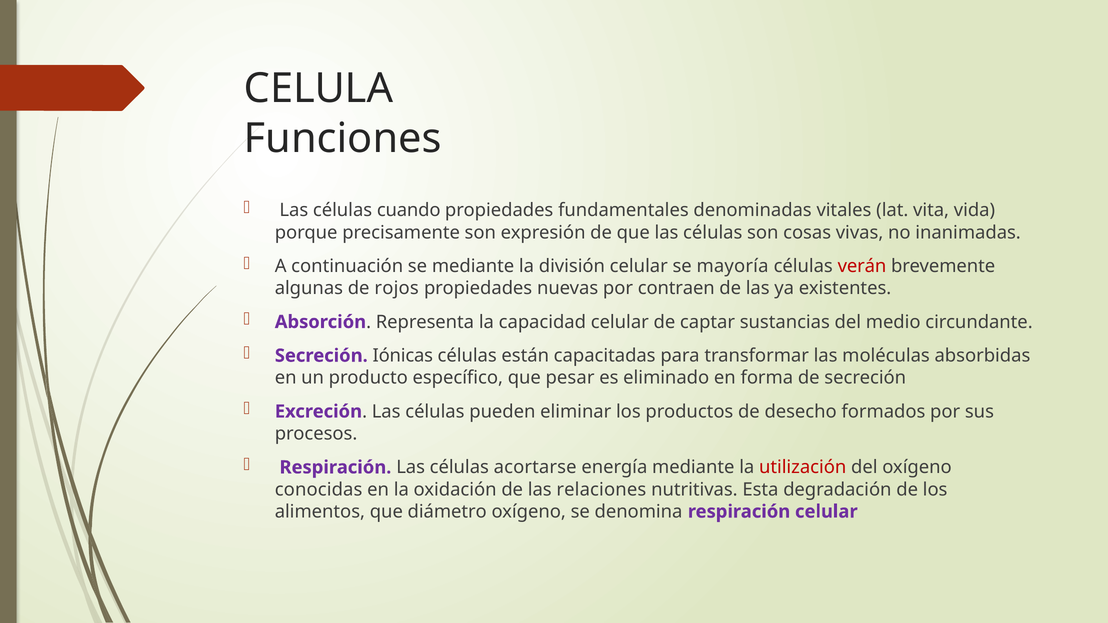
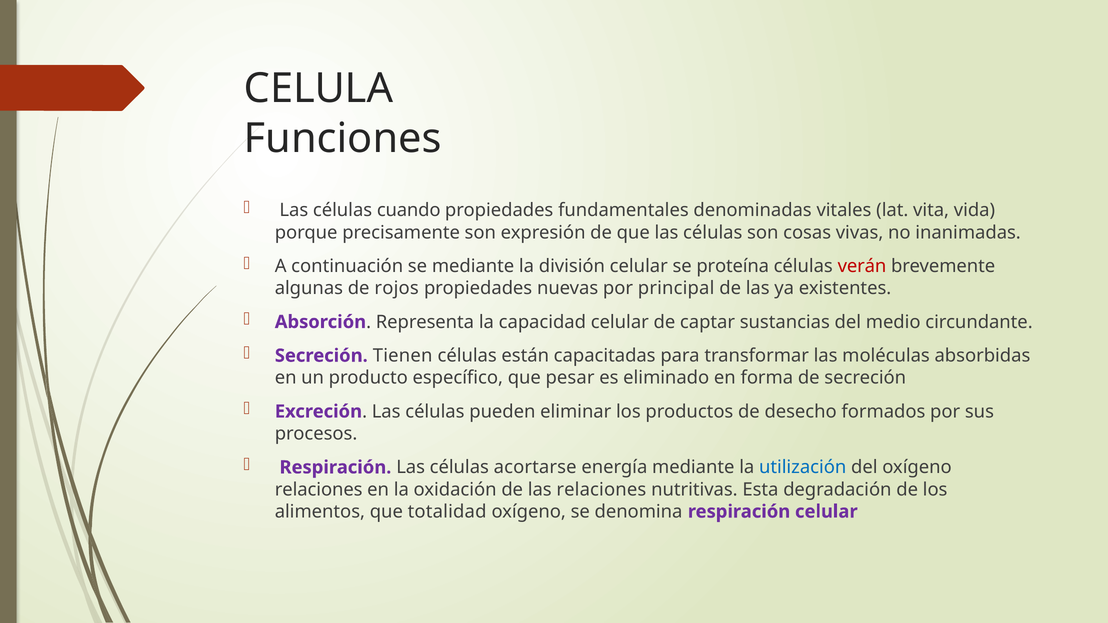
mayoría: mayoría -> proteína
contraen: contraen -> principal
Iónicas: Iónicas -> Tienen
utilización colour: red -> blue
conocidas at (319, 490): conocidas -> relaciones
diámetro: diámetro -> totalidad
